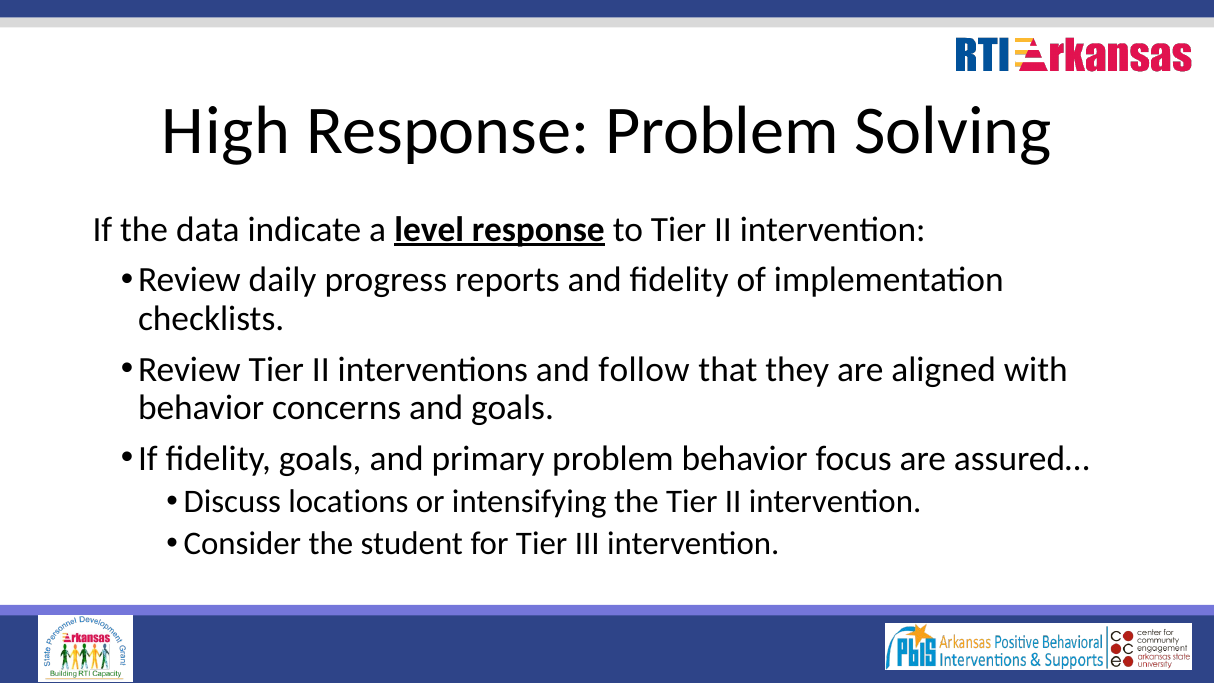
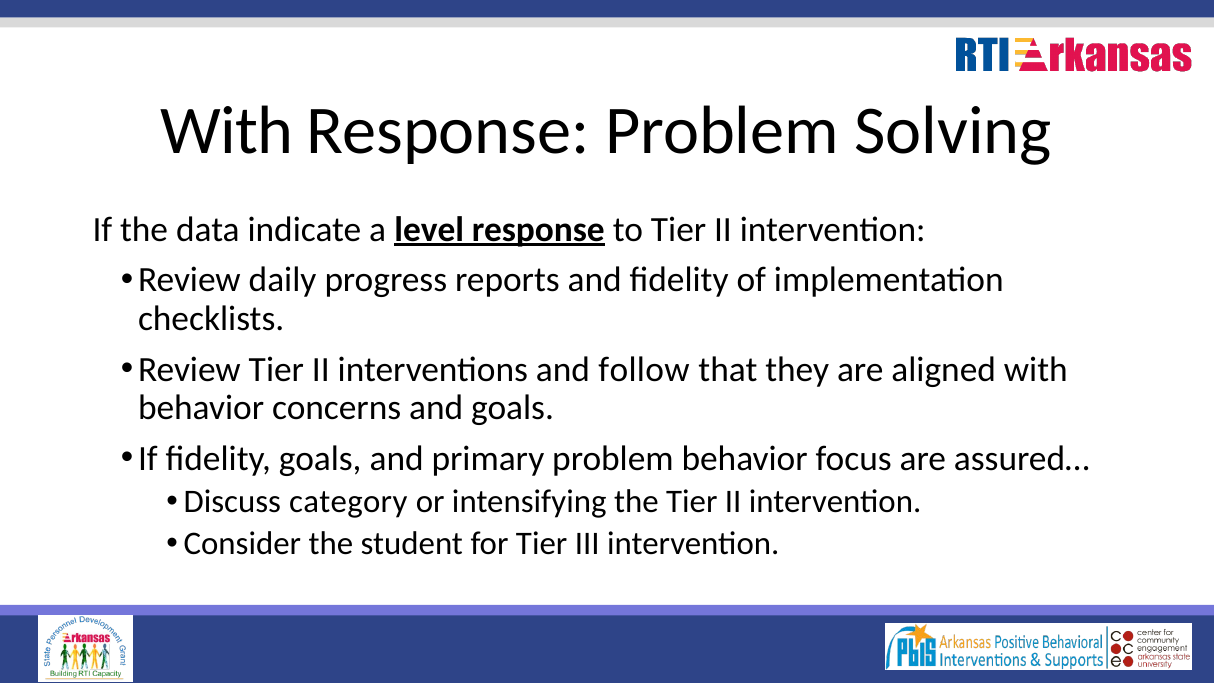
High at (226, 131): High -> With
locations: locations -> category
